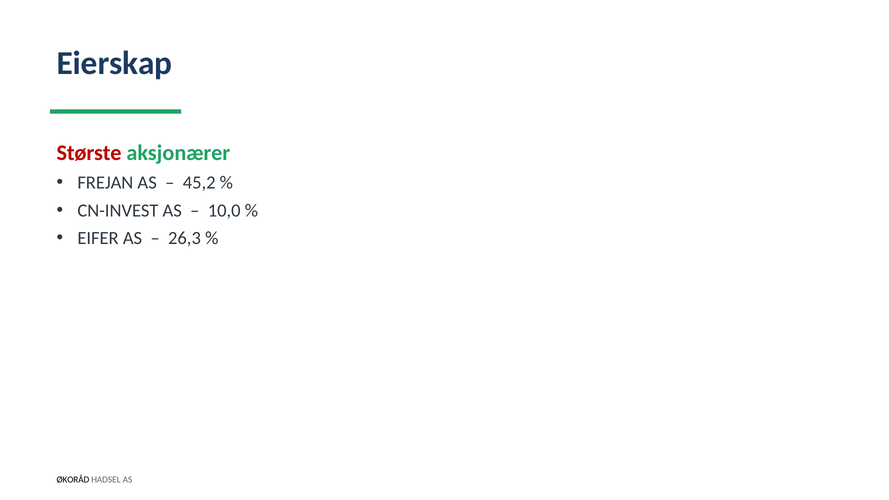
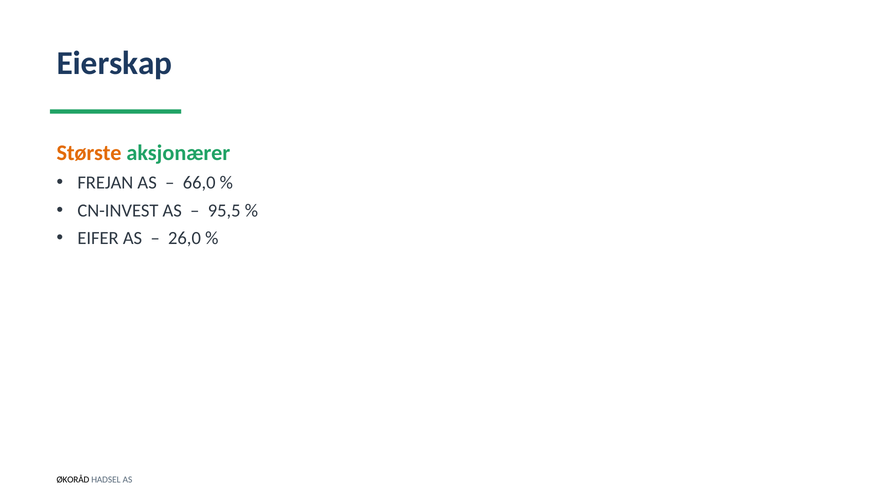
Største colour: red -> orange
45,2: 45,2 -> 66,0
10,0: 10,0 -> 95,5
26,3: 26,3 -> 26,0
